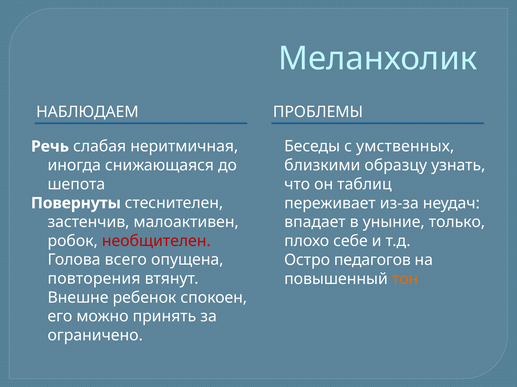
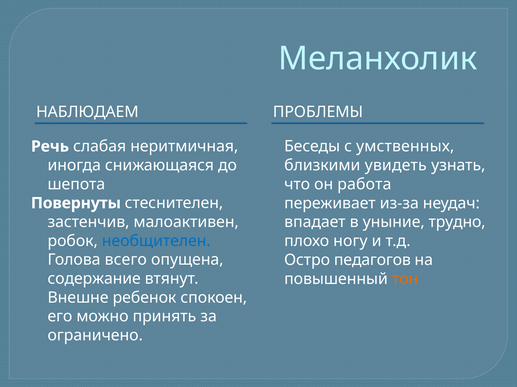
образцу: образцу -> увидеть
таблиц: таблиц -> работа
только: только -> трудно
необщителен colour: red -> blue
себе: себе -> ногу
повторения: повторения -> содержание
